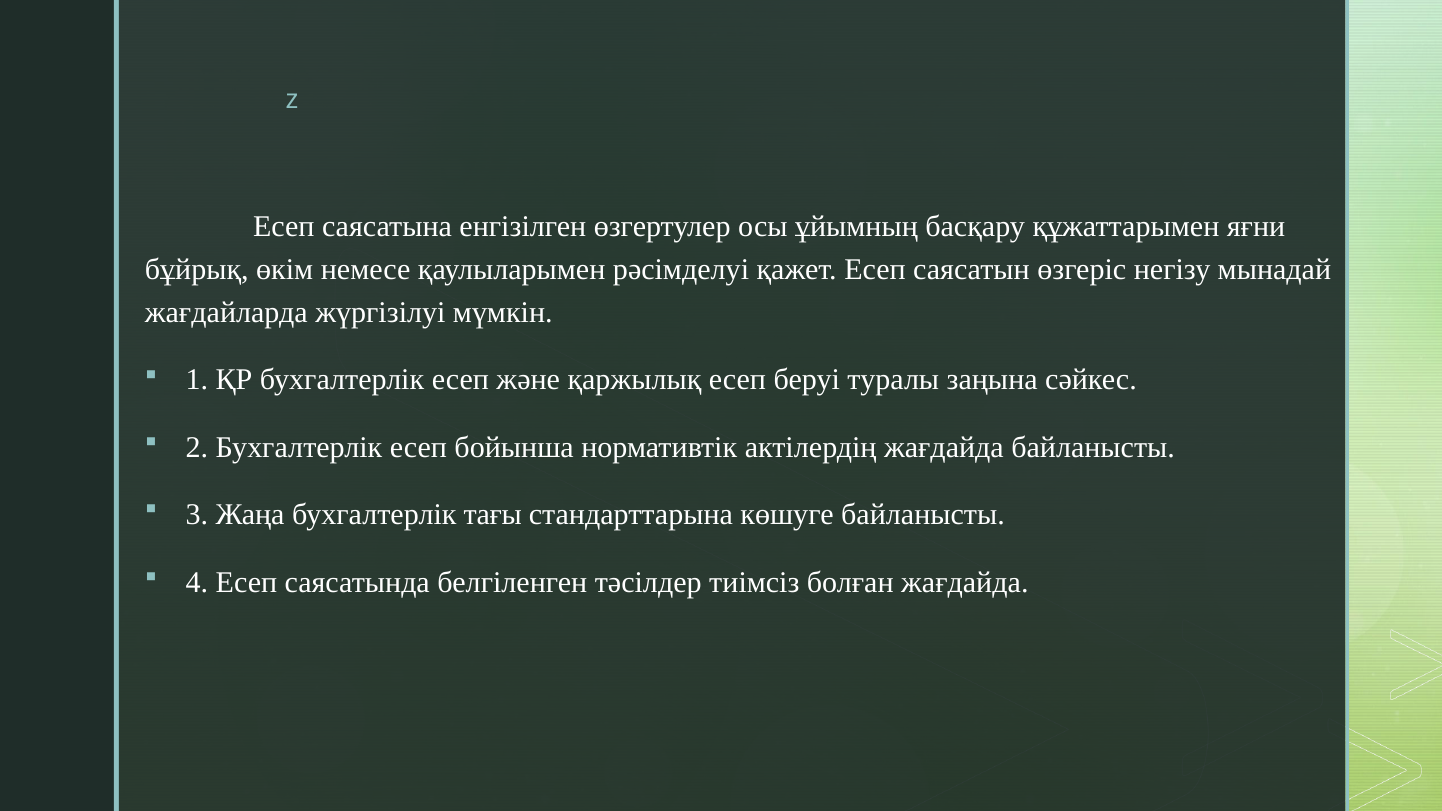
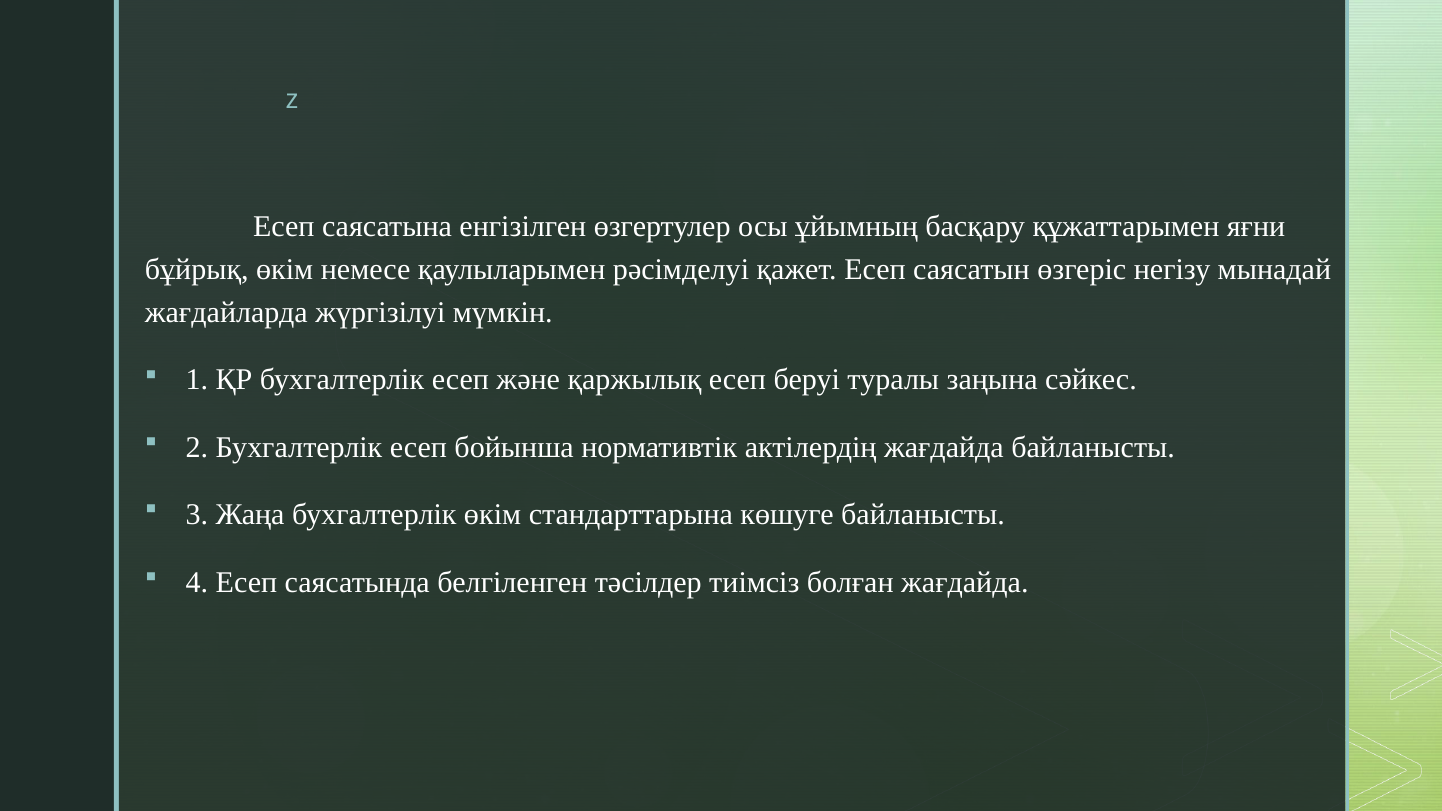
бухгалтерлік тағы: тағы -> өкім
